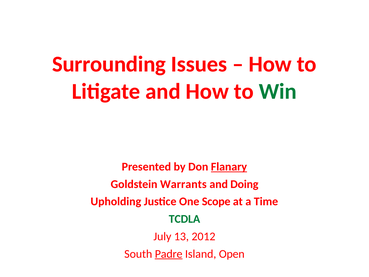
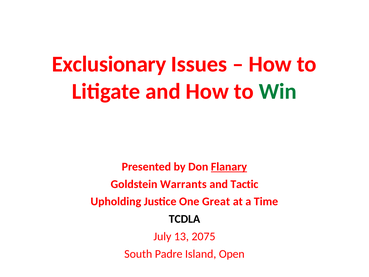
Surrounding: Surrounding -> Exclusionary
Doing: Doing -> Tactic
Scope: Scope -> Great
TCDLA colour: green -> black
2012: 2012 -> 2075
Padre underline: present -> none
